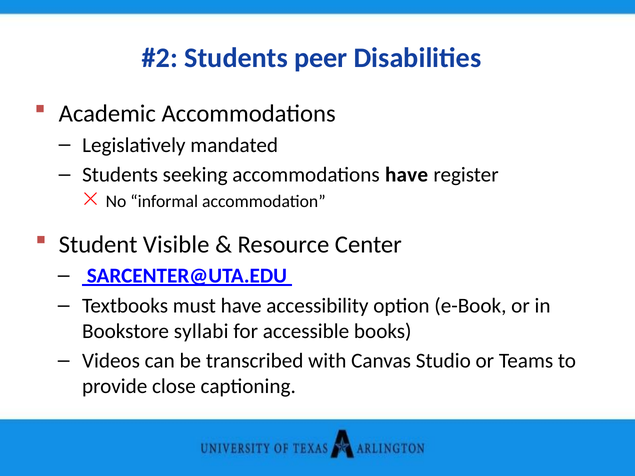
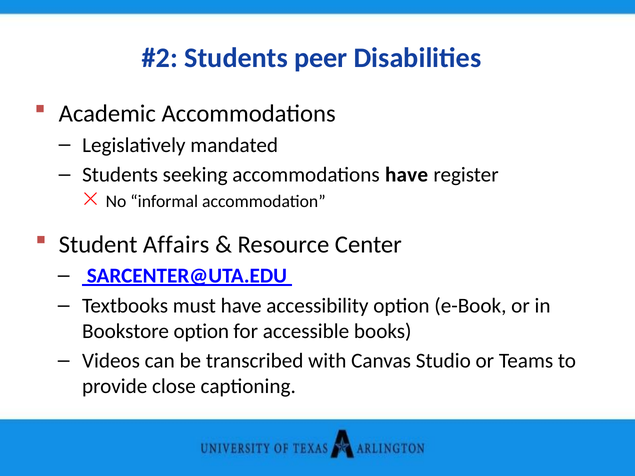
Visible: Visible -> Affairs
Bookstore syllabi: syllabi -> option
